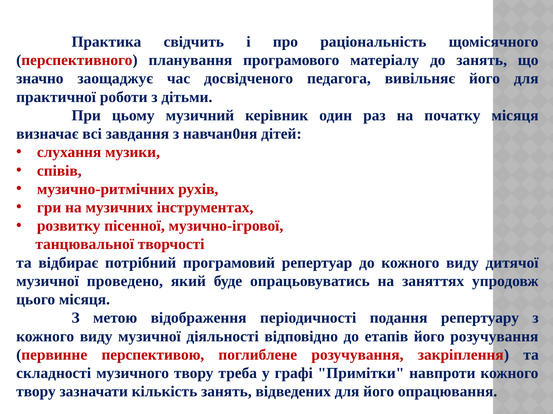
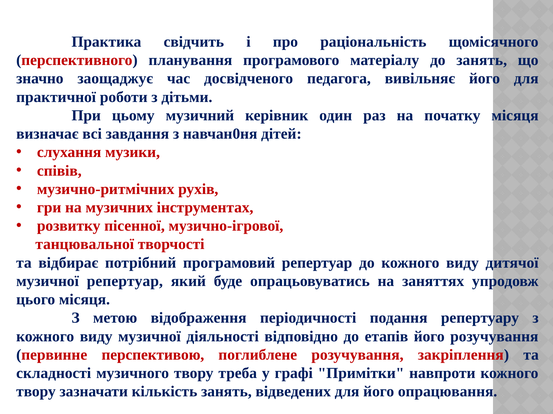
музичної проведено: проведено -> репертуар
